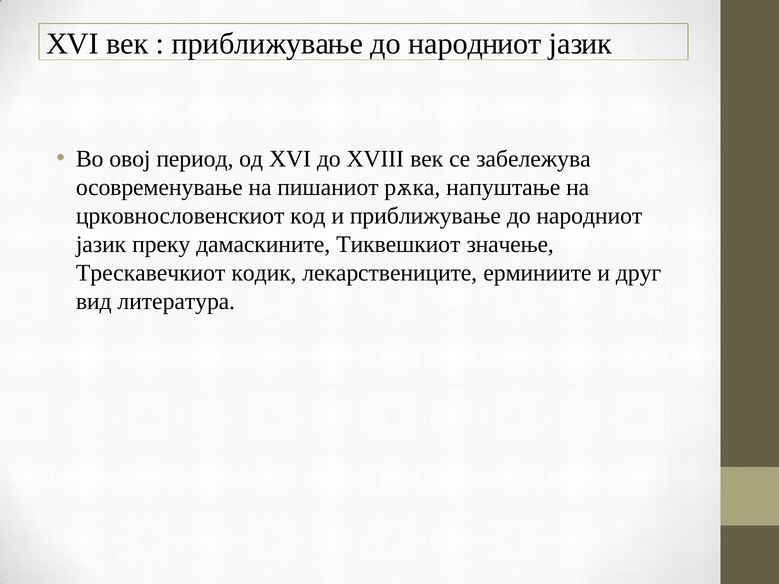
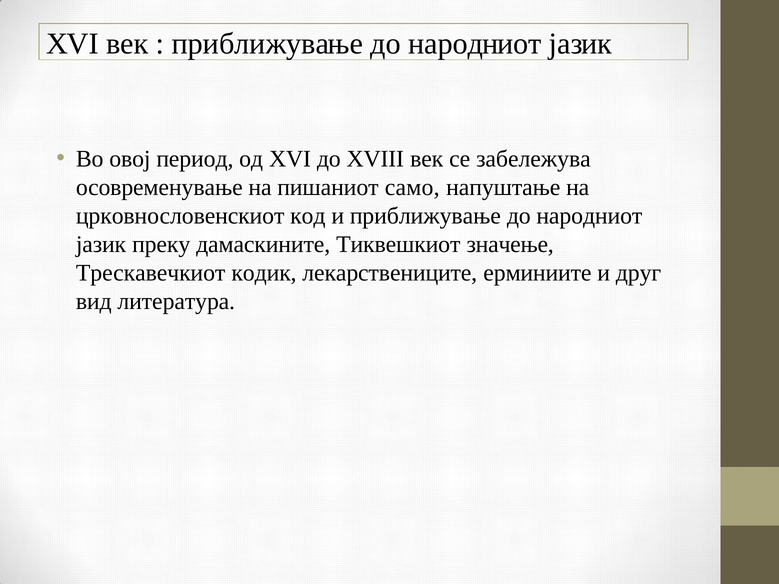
рѫка: рѫка -> само
